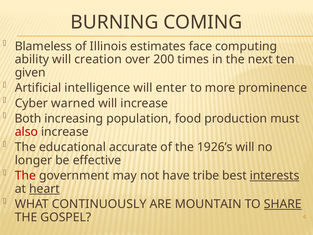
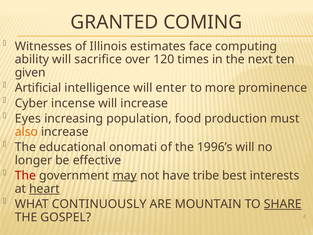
BURNING: BURNING -> GRANTED
Blameless: Blameless -> Witnesses
creation: creation -> sacrifice
200: 200 -> 120
warned: warned -> incense
Both: Both -> Eyes
also colour: red -> orange
accurate: accurate -> onomati
1926’s: 1926’s -> 1996’s
may underline: none -> present
interests underline: present -> none
